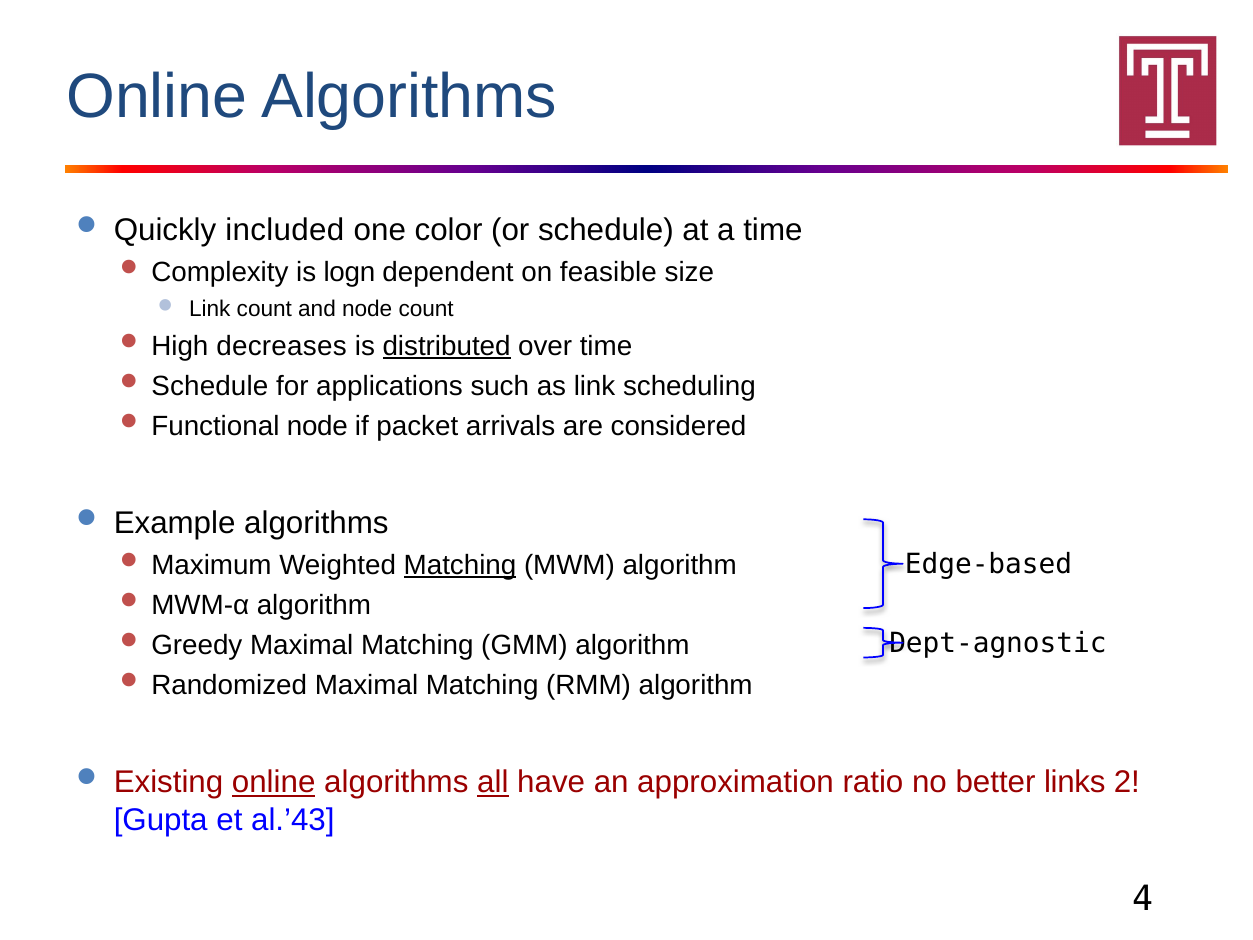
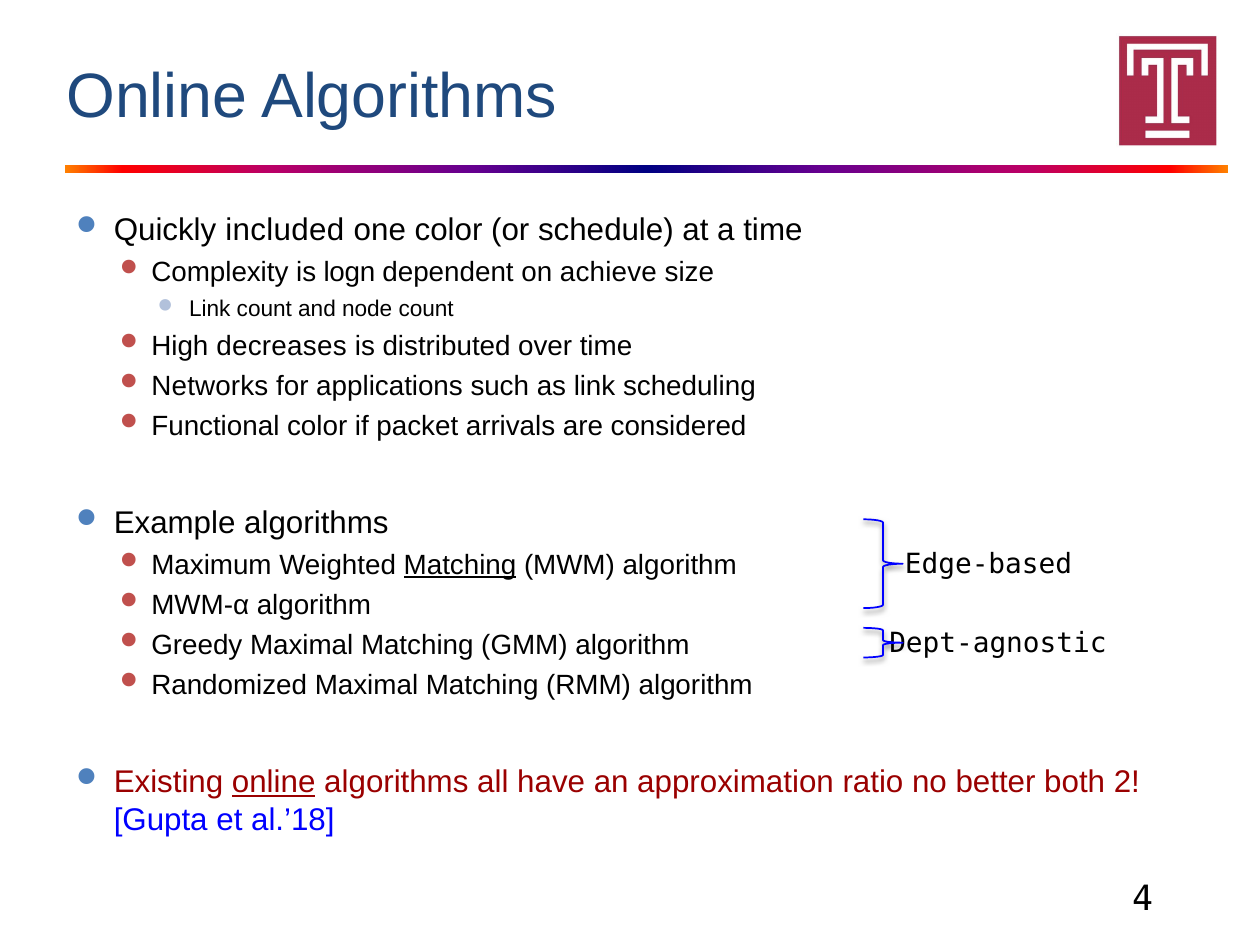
feasible: feasible -> achieve
distributed underline: present -> none
Schedule at (210, 386): Schedule -> Networks
Functional node: node -> color
all underline: present -> none
links: links -> both
al.’43: al.’43 -> al.’18
